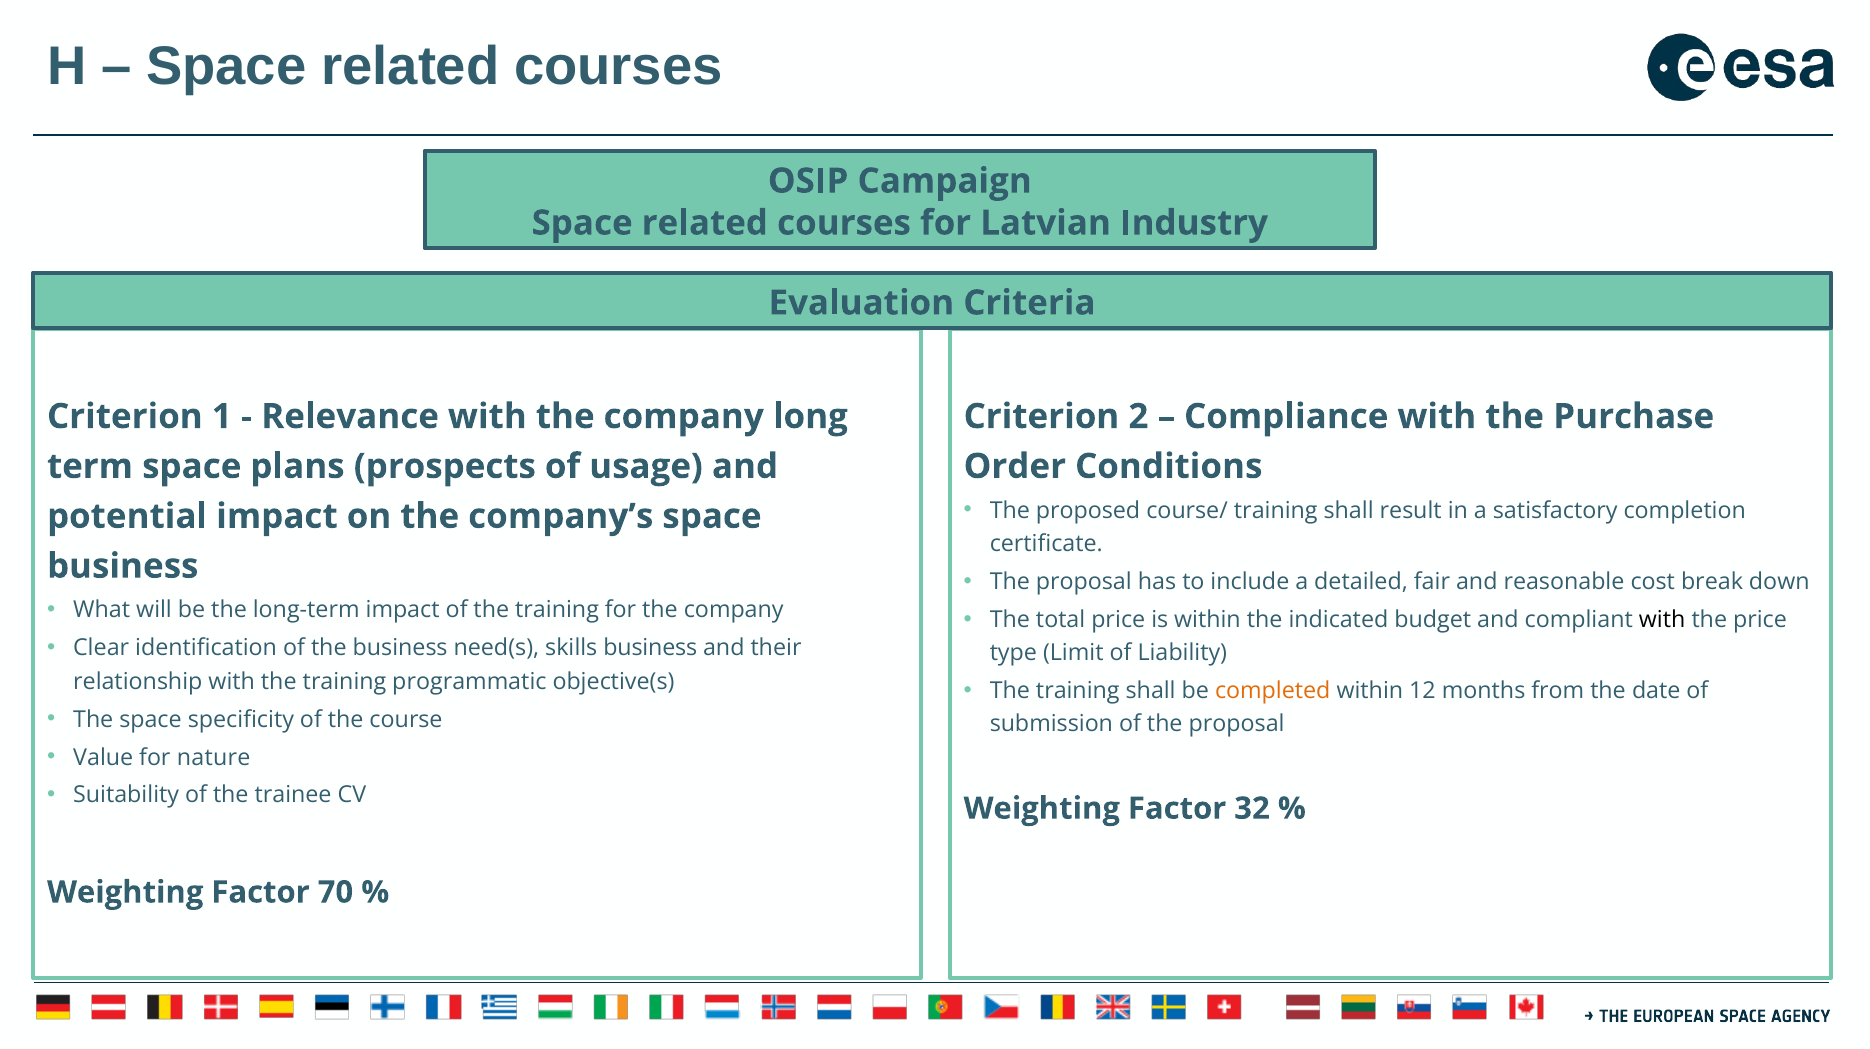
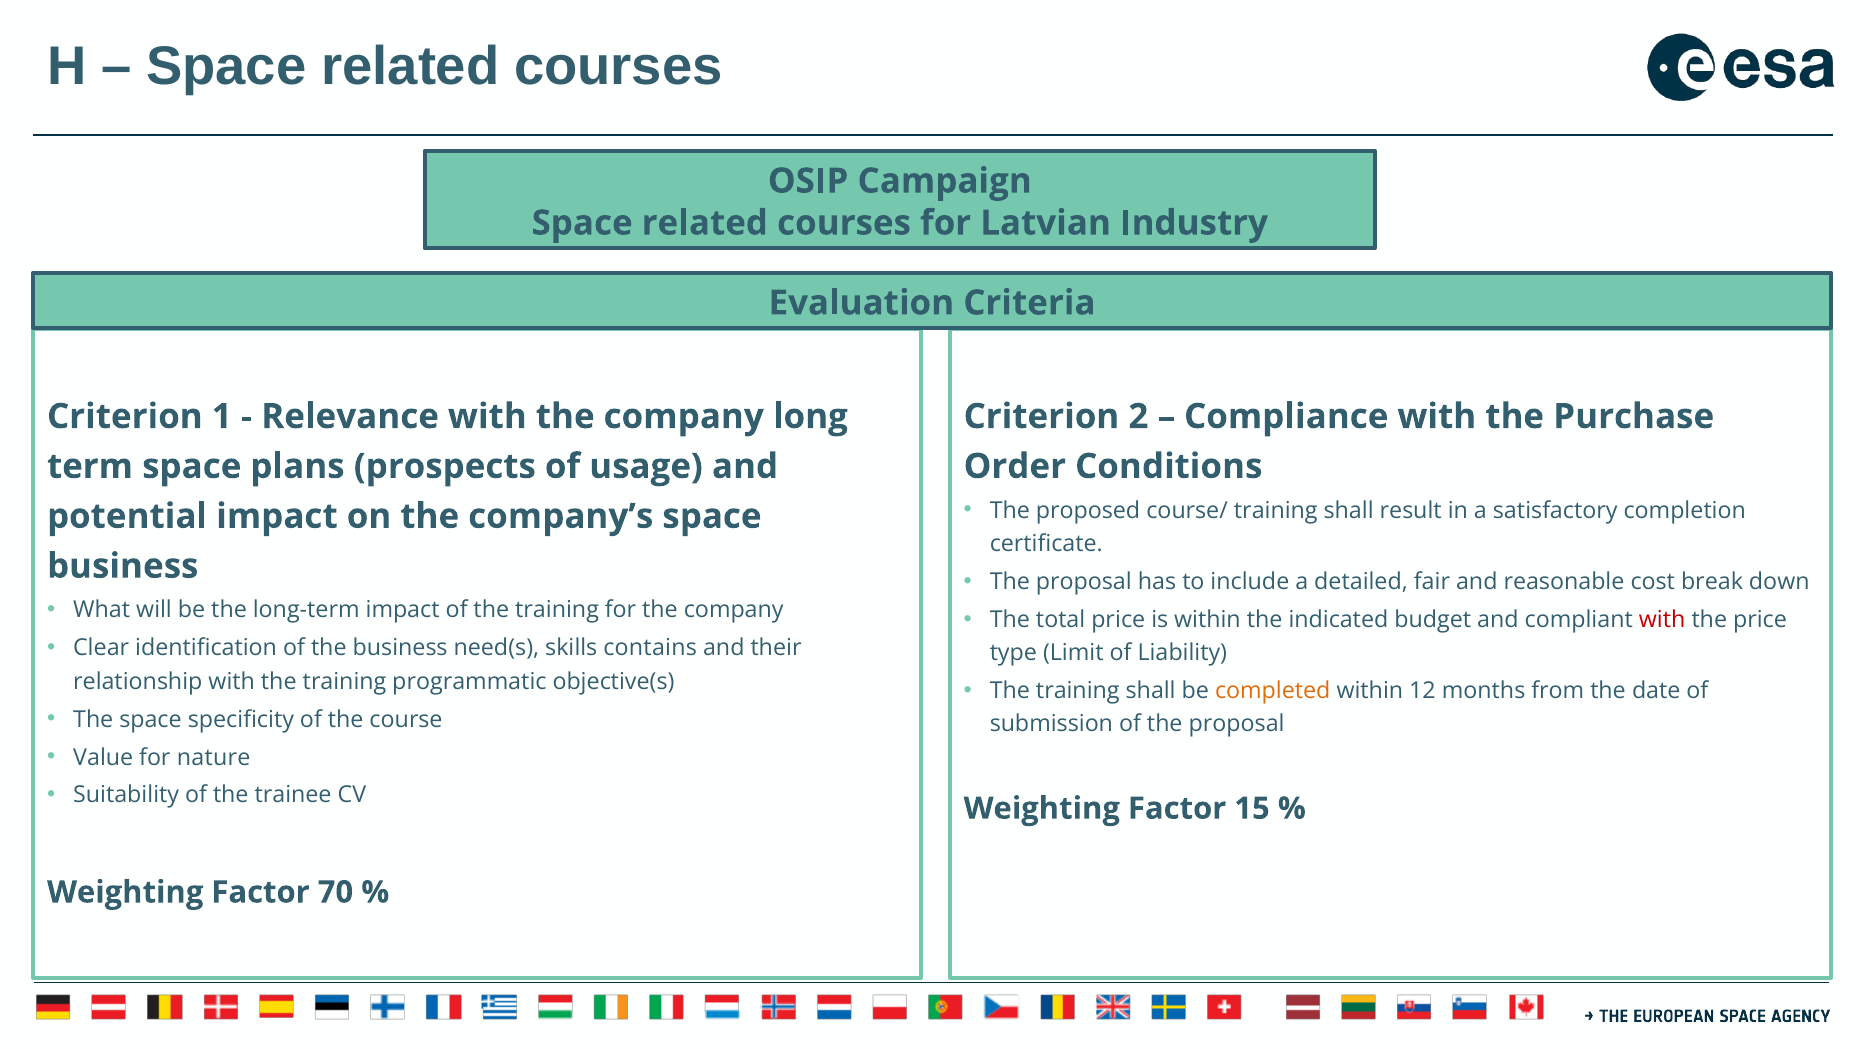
with at (1662, 620) colour: black -> red
skills business: business -> contains
32: 32 -> 15
